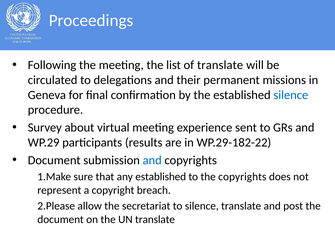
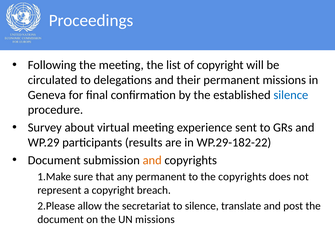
of translate: translate -> copyright
and at (152, 160) colour: blue -> orange
any established: established -> permanent
UN translate: translate -> missions
